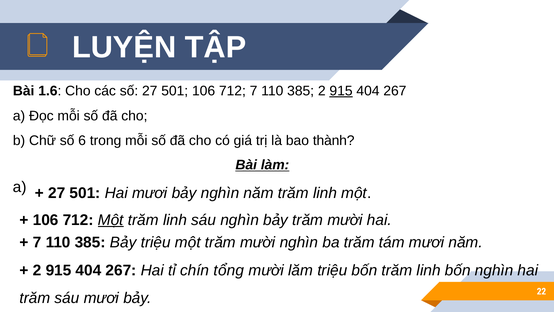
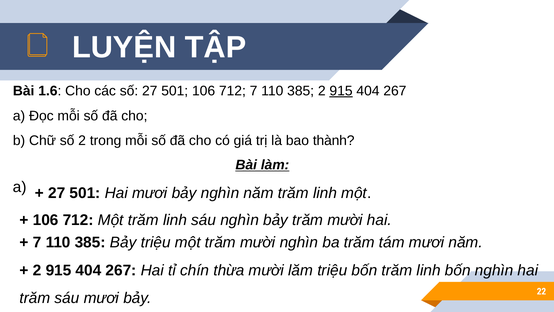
số 6: 6 -> 2
Một at (111, 220) underline: present -> none
tổng: tổng -> thừa
